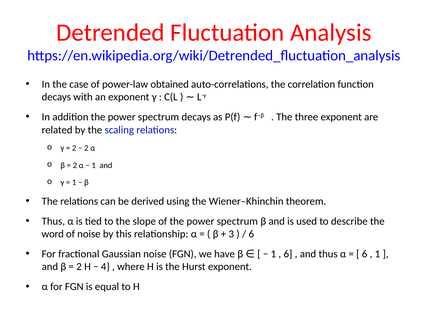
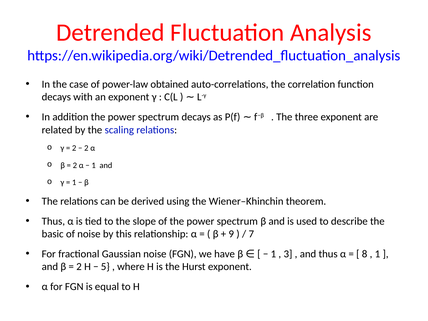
word: word -> basic
3: 3 -> 9
6 at (251, 234): 6 -> 7
6 at (288, 254): 6 -> 3
6 at (365, 254): 6 -> 8
4: 4 -> 5
